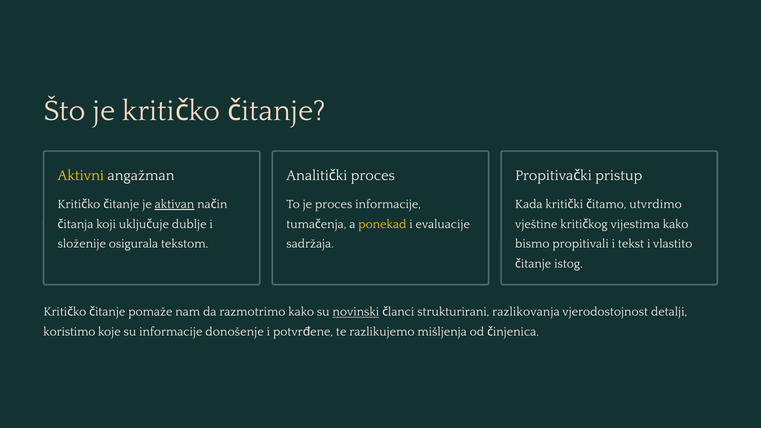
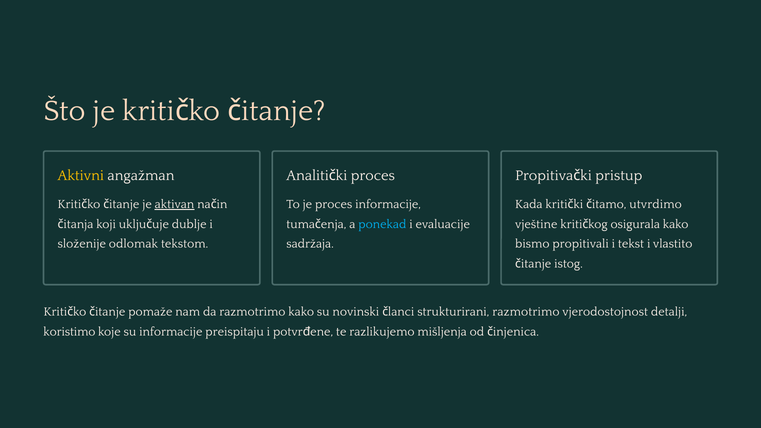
ponekad colour: yellow -> light blue
vijestima: vijestima -> osigurala
osigurala: osigurala -> odlomak
novinski underline: present -> none
strukturirani razlikovanja: razlikovanja -> razmotrimo
donošenje: donošenje -> preispitaju
